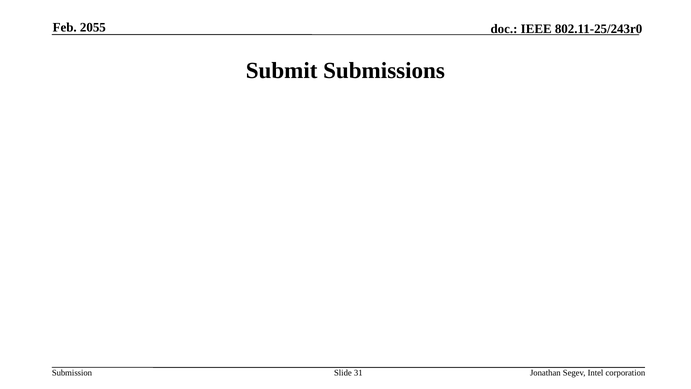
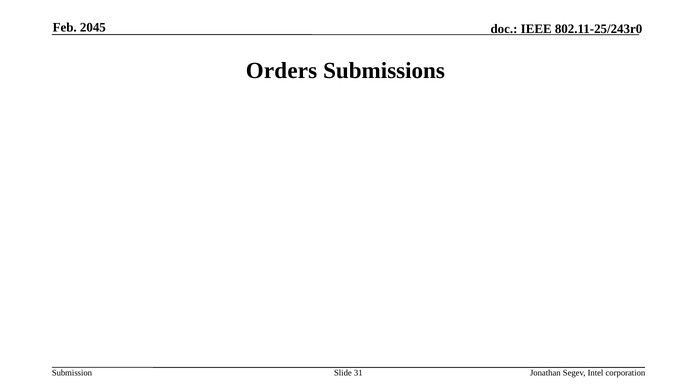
2055: 2055 -> 2045
Submit: Submit -> Orders
